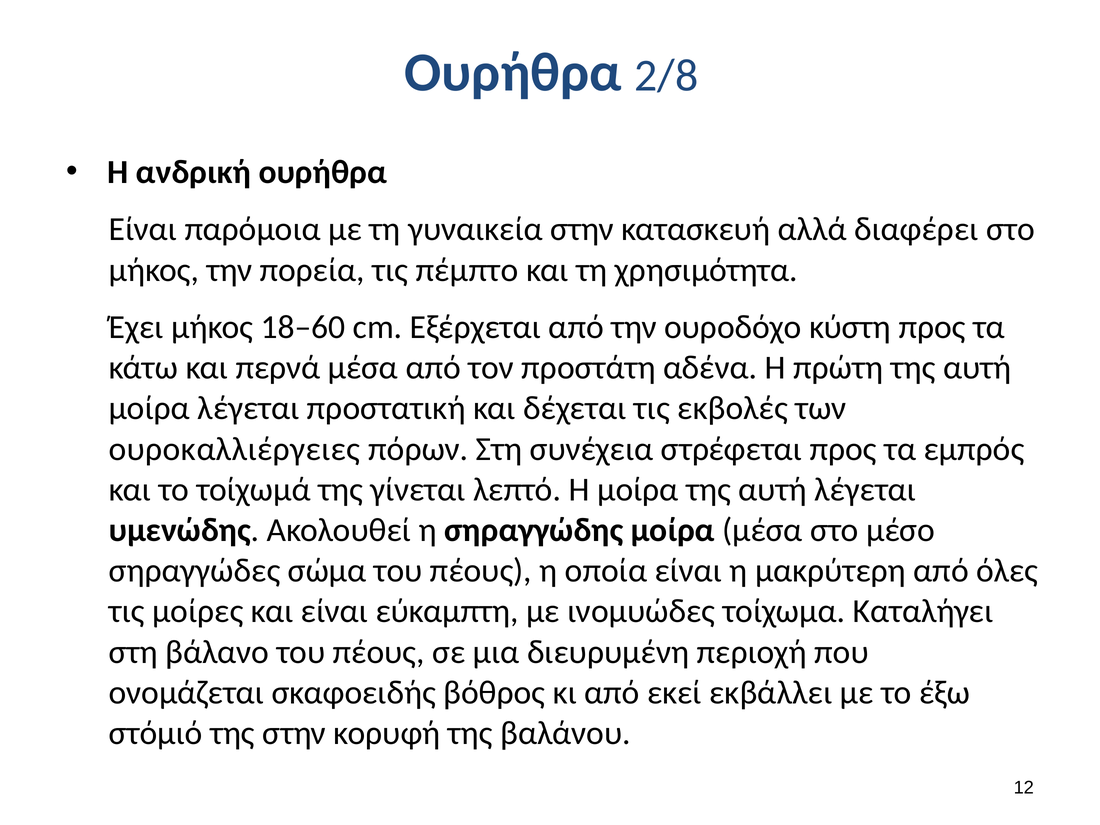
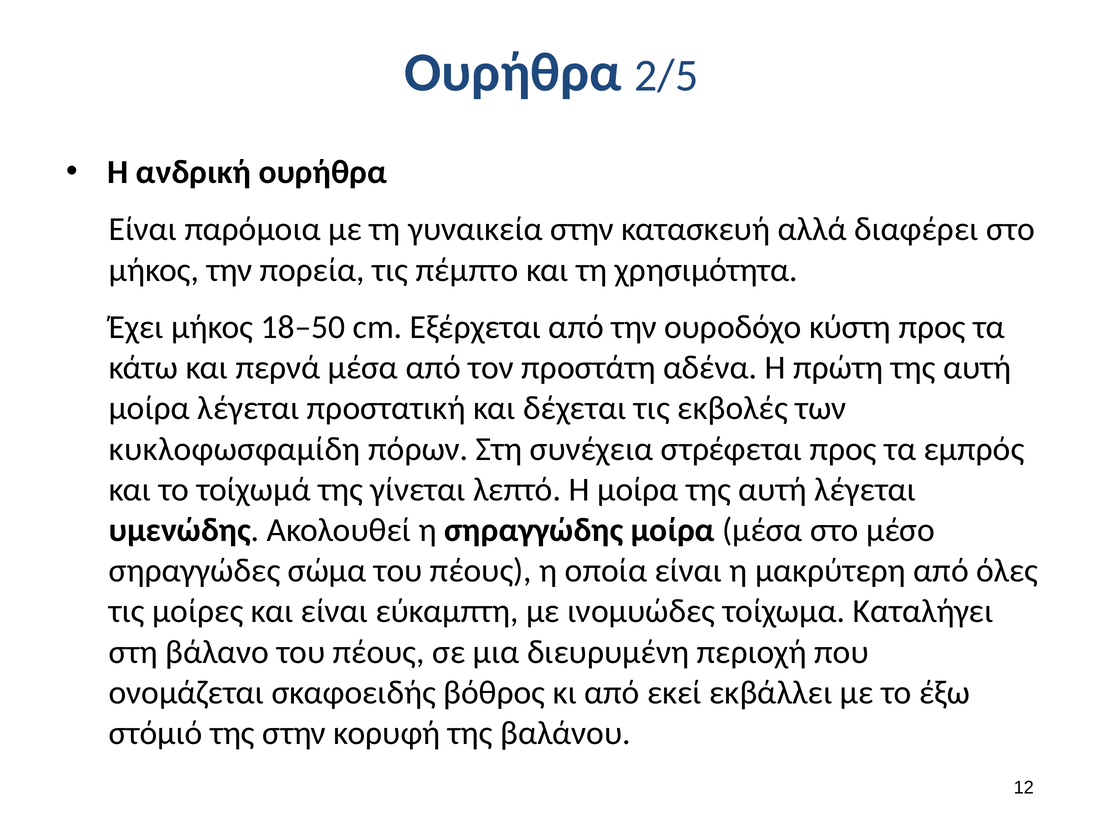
2/8: 2/8 -> 2/5
18–60: 18–60 -> 18–50
ουροκαλλιέργειες: ουροκαλλιέργειες -> κυκλοφωσφαμίδη
